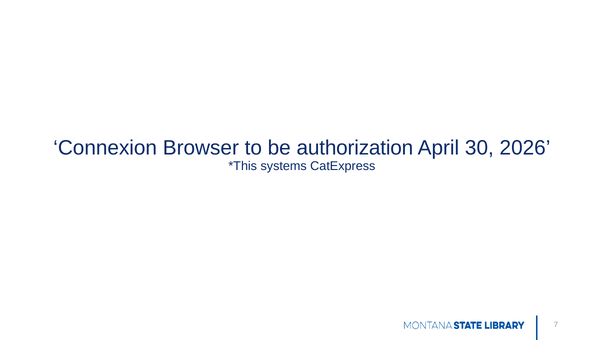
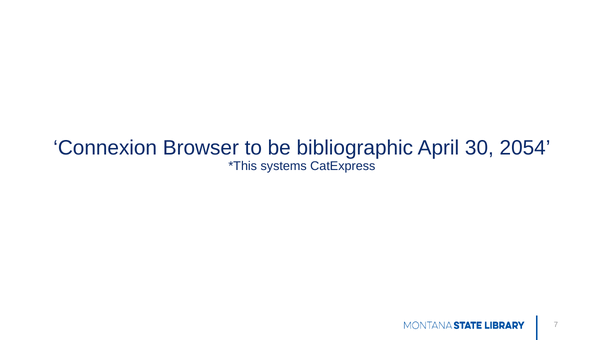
authorization: authorization -> bibliographic
2026: 2026 -> 2054
